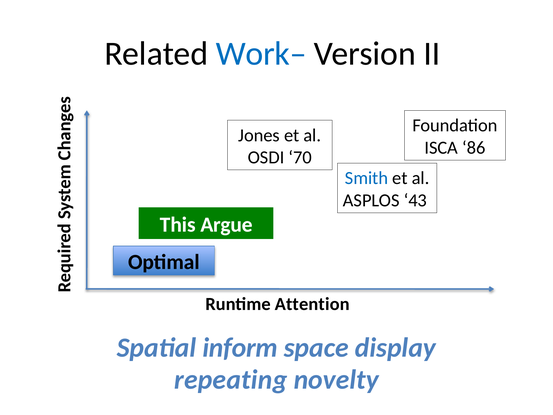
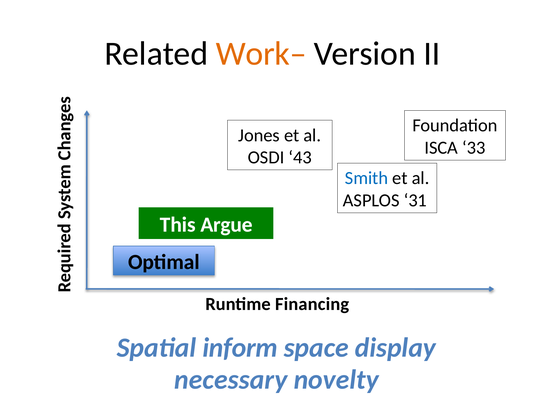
Work– colour: blue -> orange
86: 86 -> 33
70: 70 -> 43
43: 43 -> 31
Attention: Attention -> Financing
repeating: repeating -> necessary
